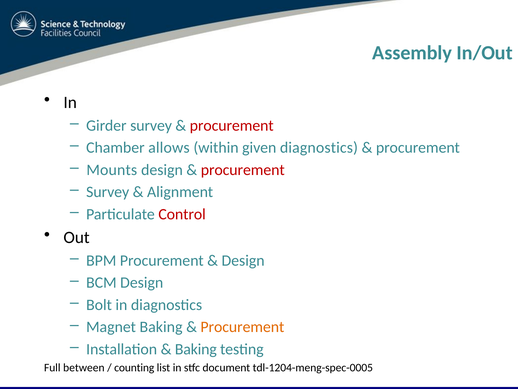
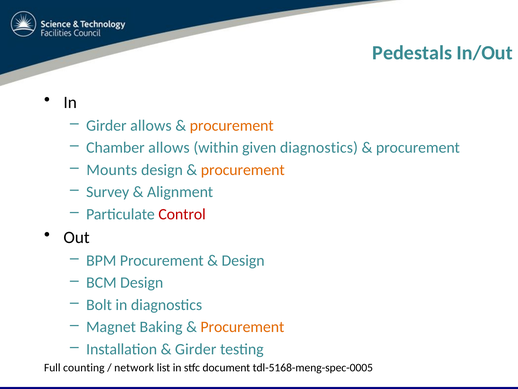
Assembly: Assembly -> Pedestals
Girder survey: survey -> allows
procurement at (232, 125) colour: red -> orange
procurement at (243, 170) colour: red -> orange
Baking at (196, 349): Baking -> Girder
between: between -> counting
counting: counting -> network
tdl-1204-meng-spec-0005: tdl-1204-meng-spec-0005 -> tdl-5168-meng-spec-0005
